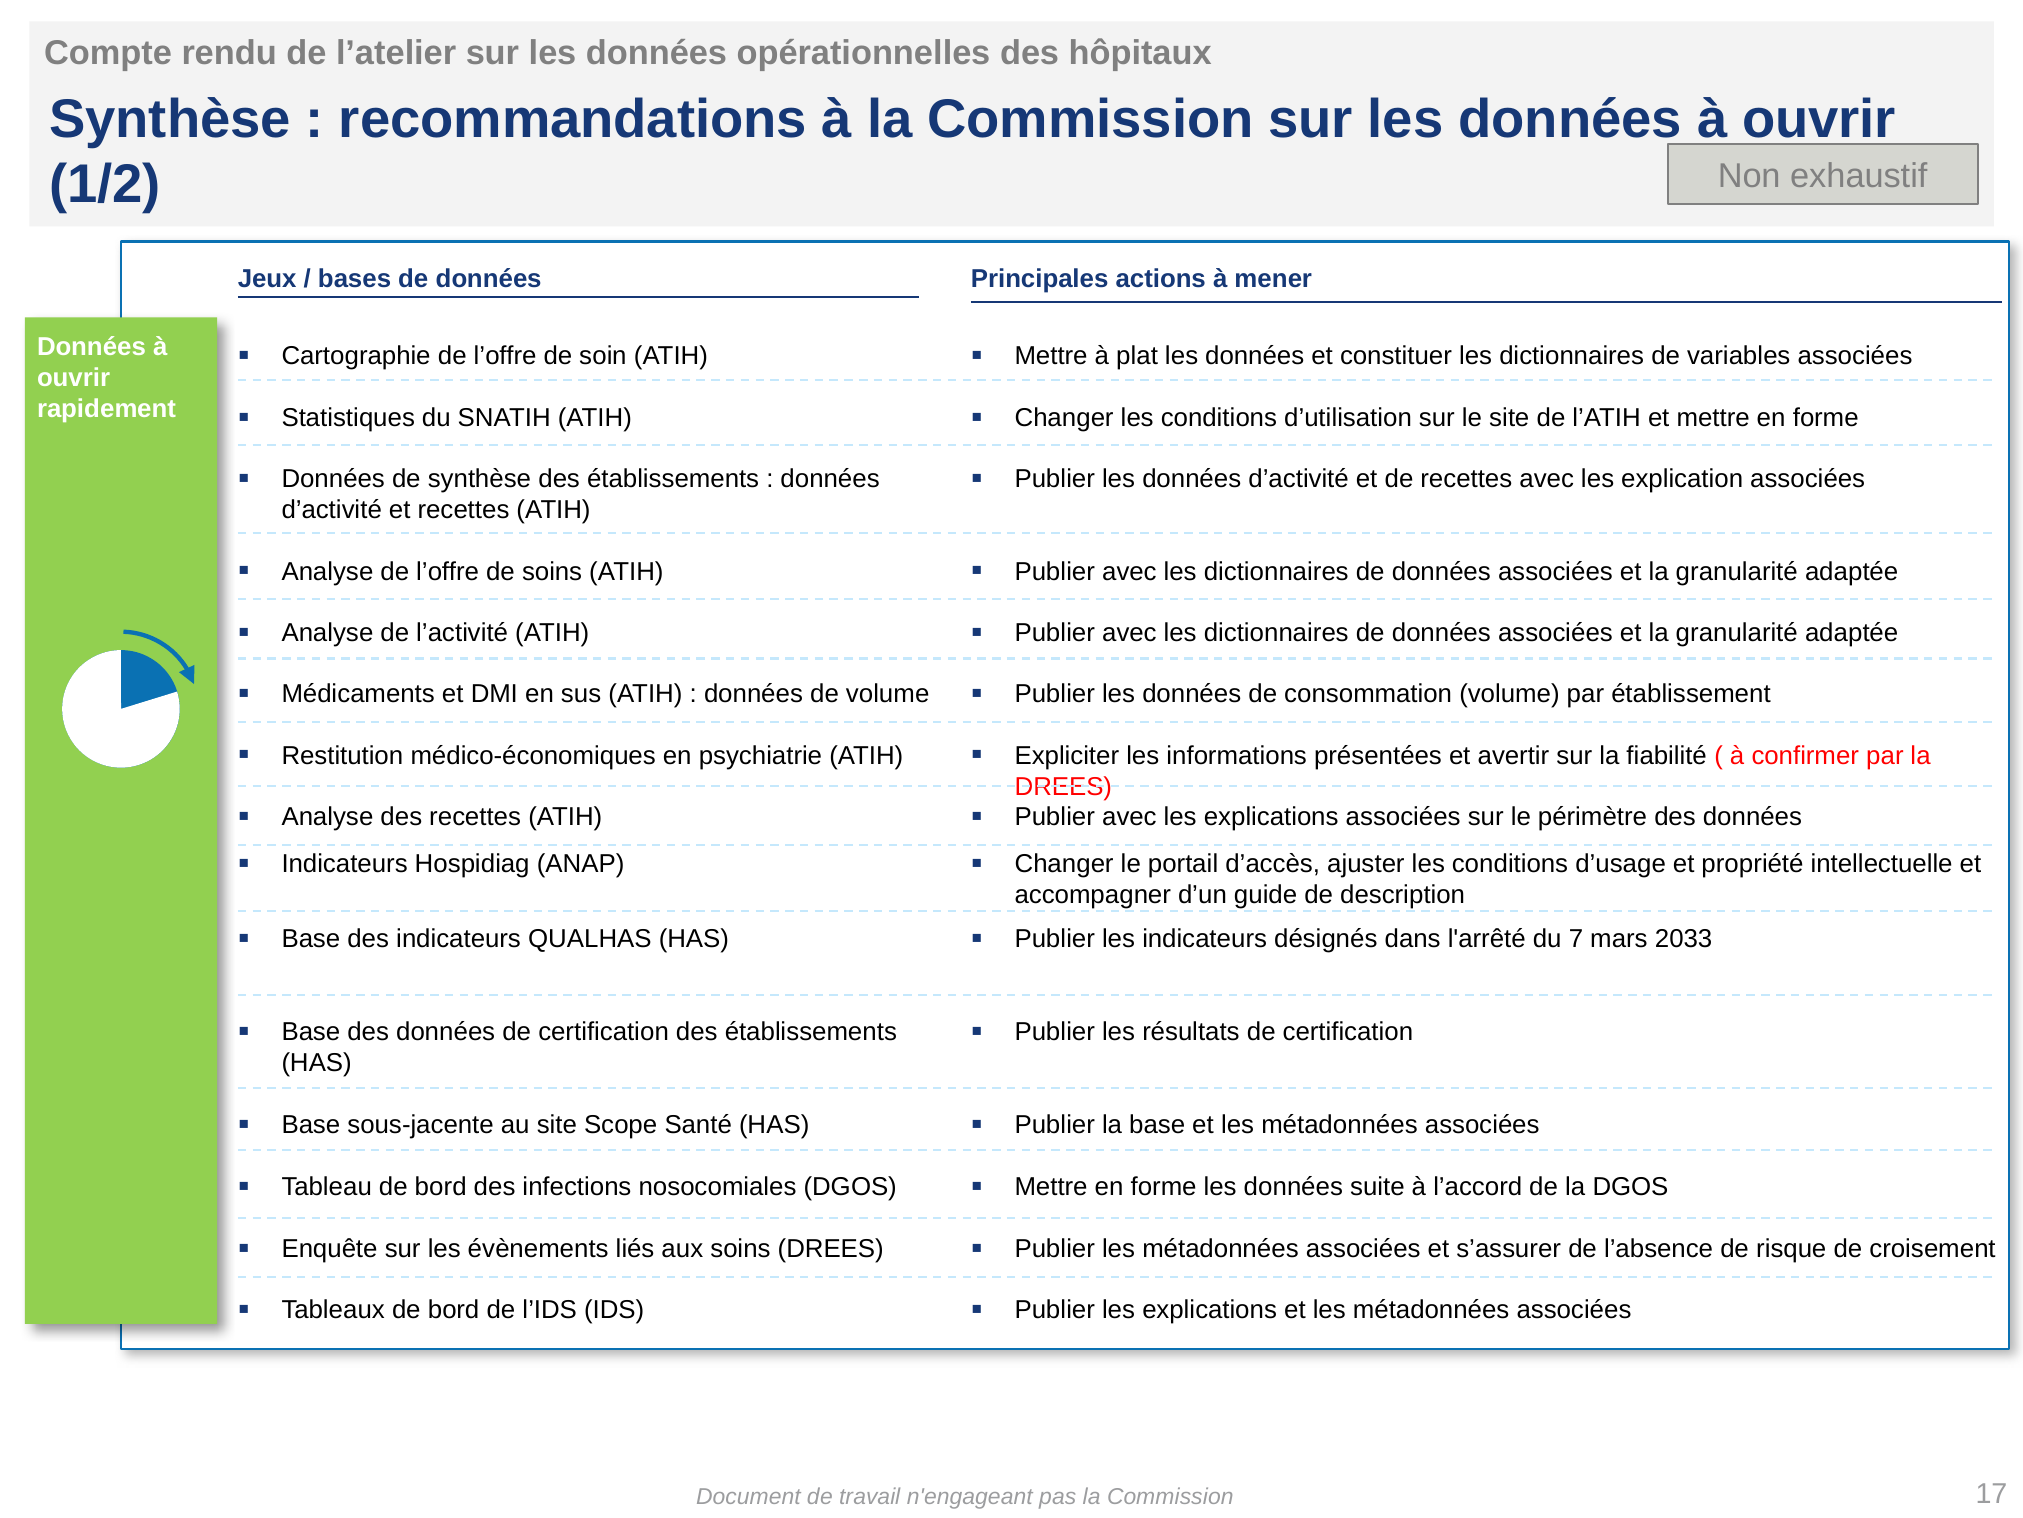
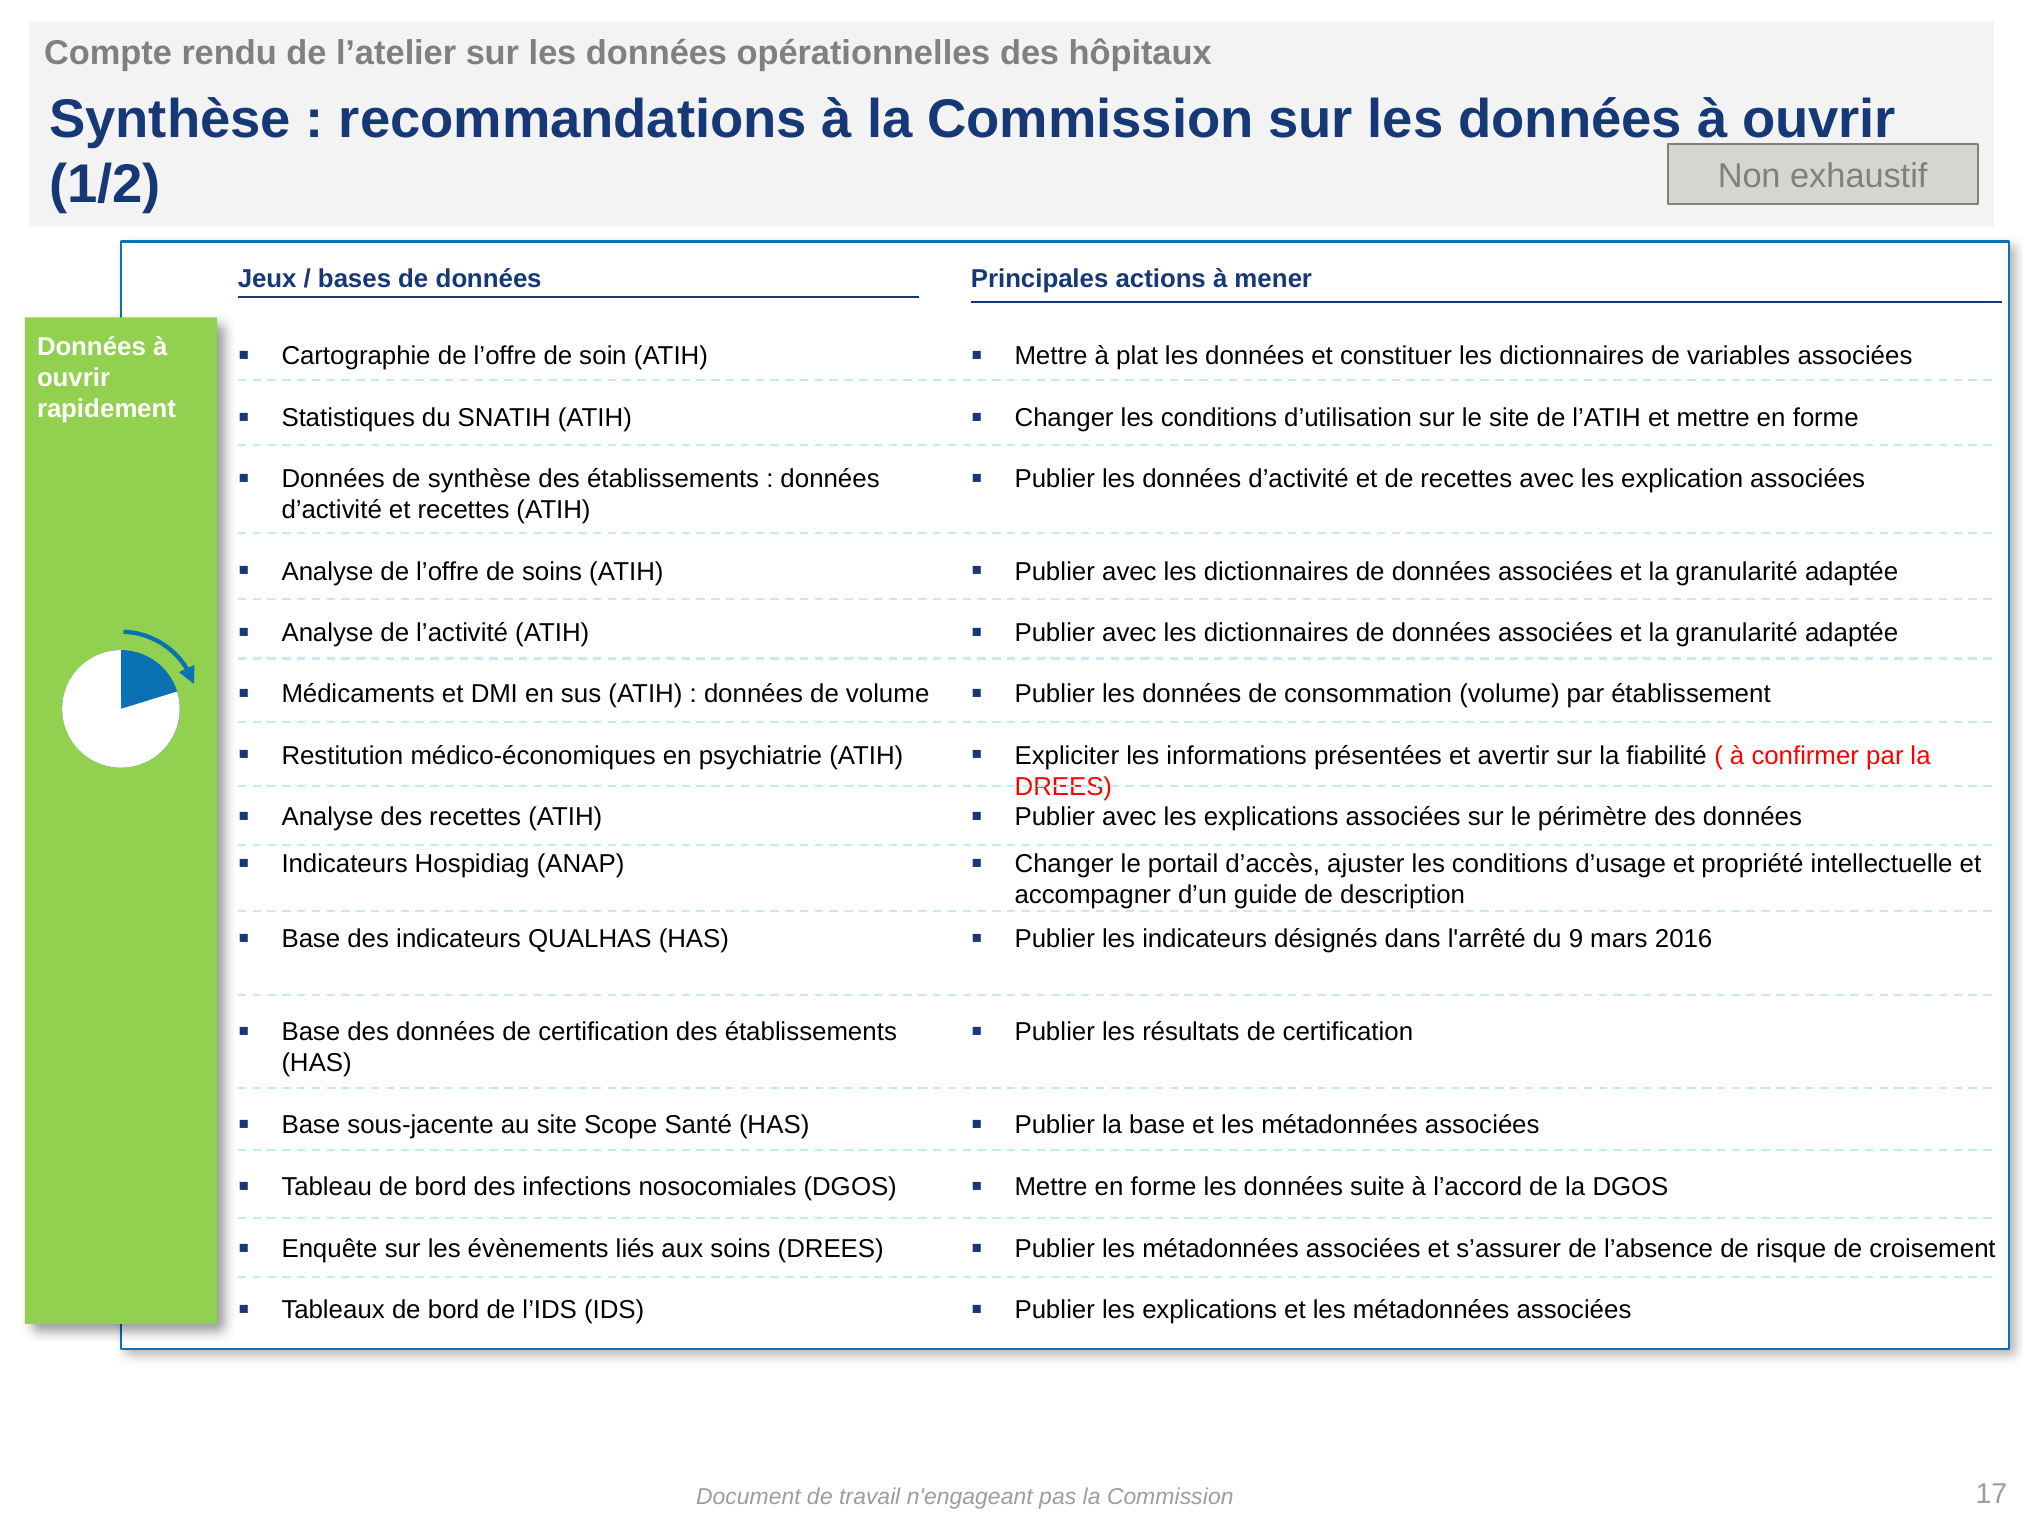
7: 7 -> 9
2033: 2033 -> 2016
